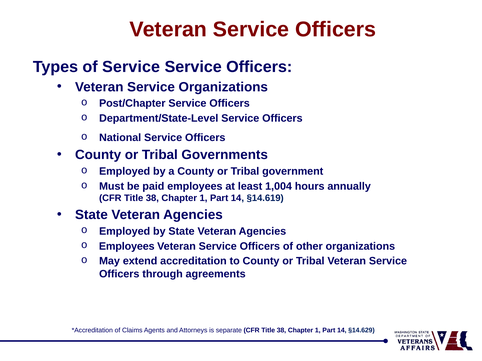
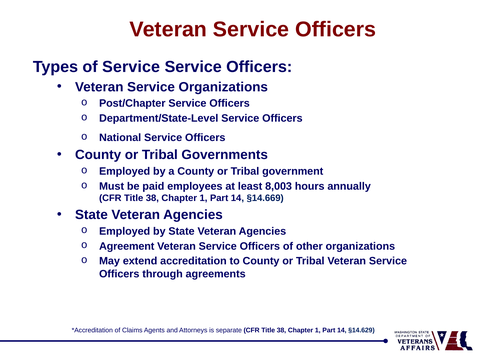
1,004: 1,004 -> 8,003
§14.619: §14.619 -> §14.669
Employees at (127, 247): Employees -> Agreement
